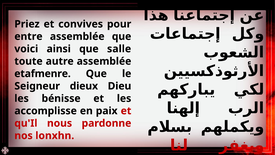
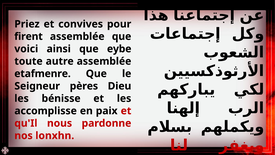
entre: entre -> firent
salle: salle -> eybe
dieux: dieux -> pères
